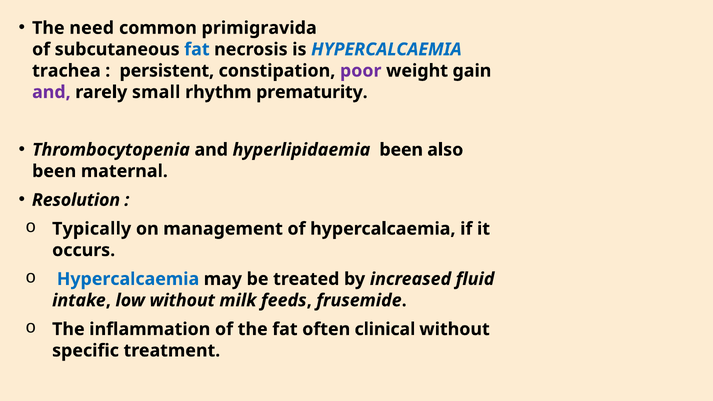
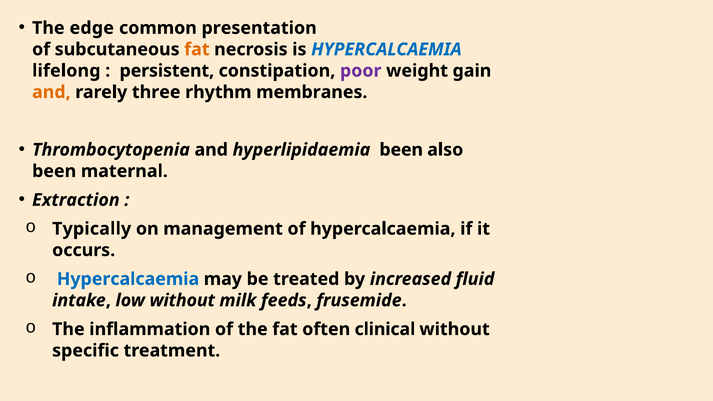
need: need -> edge
primigravida: primigravida -> presentation
fat at (197, 49) colour: blue -> orange
trachea: trachea -> lifelong
and at (51, 92) colour: purple -> orange
small: small -> three
prematurity: prematurity -> membranes
Resolution: Resolution -> Extraction
